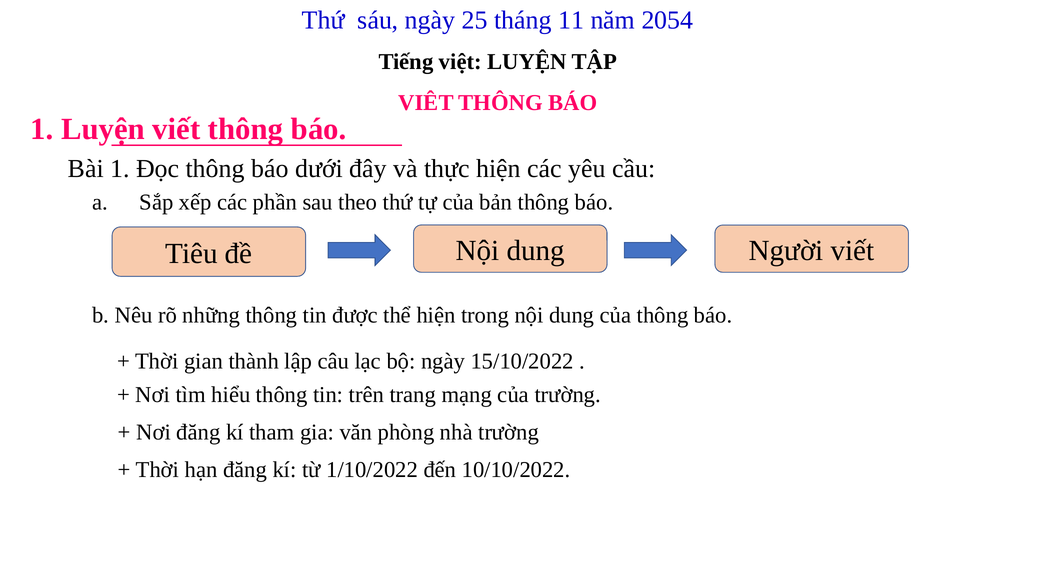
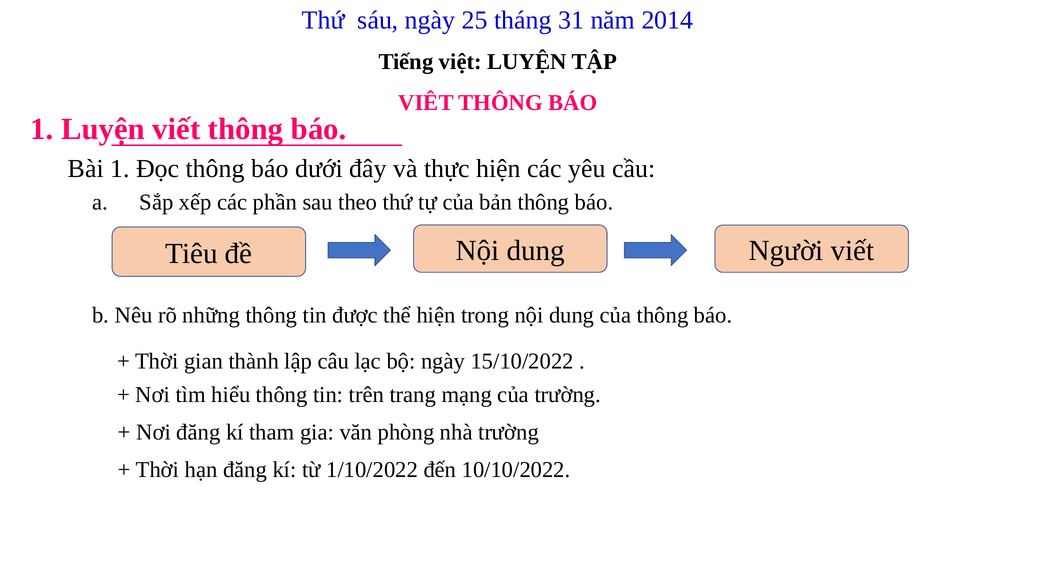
11: 11 -> 31
2054: 2054 -> 2014
